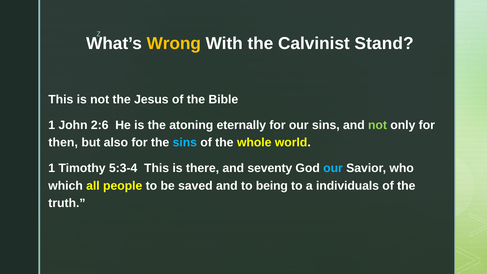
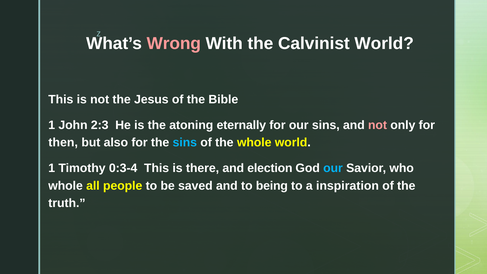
Wrong colour: yellow -> pink
Calvinist Stand: Stand -> World
2:6: 2:6 -> 2:3
not at (378, 125) colour: light green -> pink
5:3-4: 5:3-4 -> 0:3-4
seventy: seventy -> election
which at (66, 186): which -> whole
individuals: individuals -> inspiration
